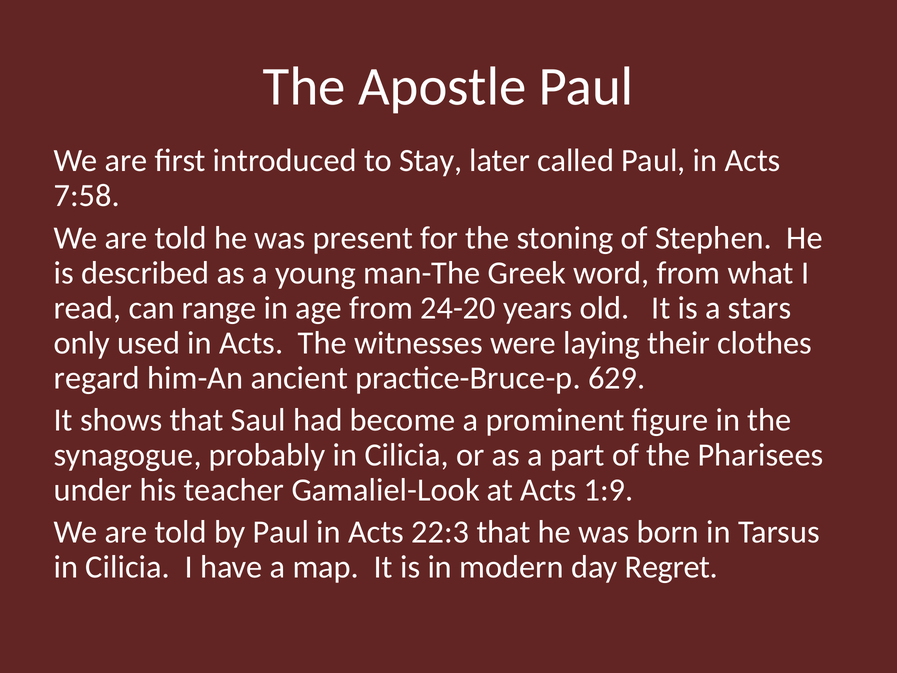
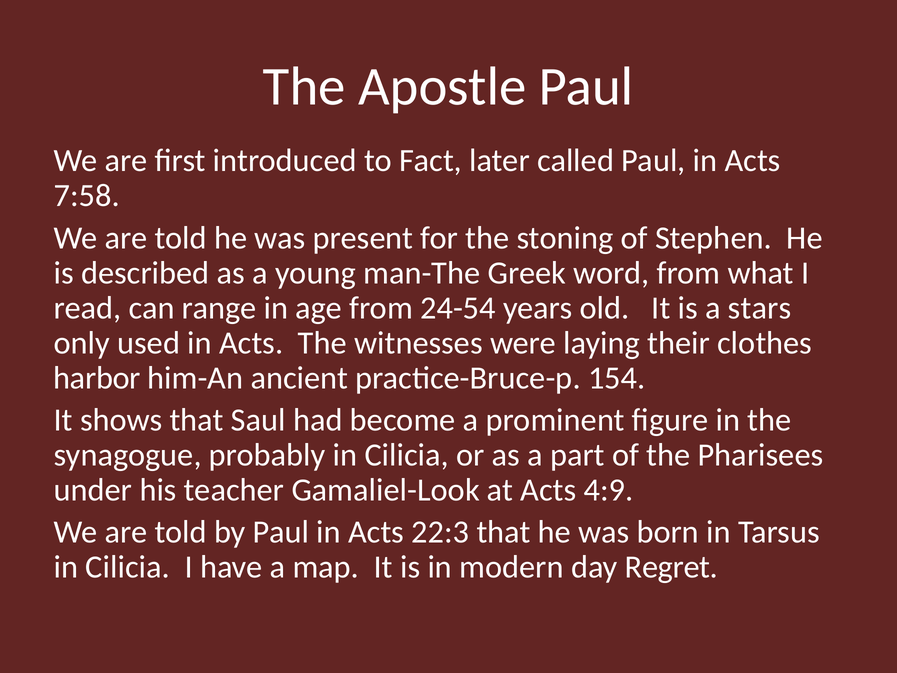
Stay: Stay -> Fact
24-20: 24-20 -> 24-54
regard: regard -> harbor
629: 629 -> 154
1:9: 1:9 -> 4:9
